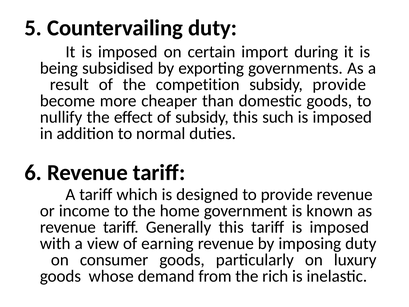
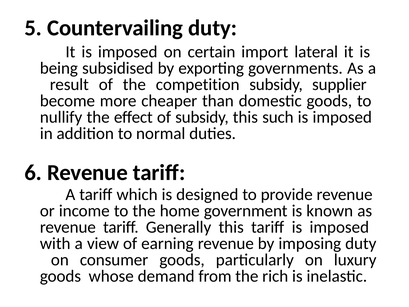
during: during -> lateral
subsidy provide: provide -> supplier
